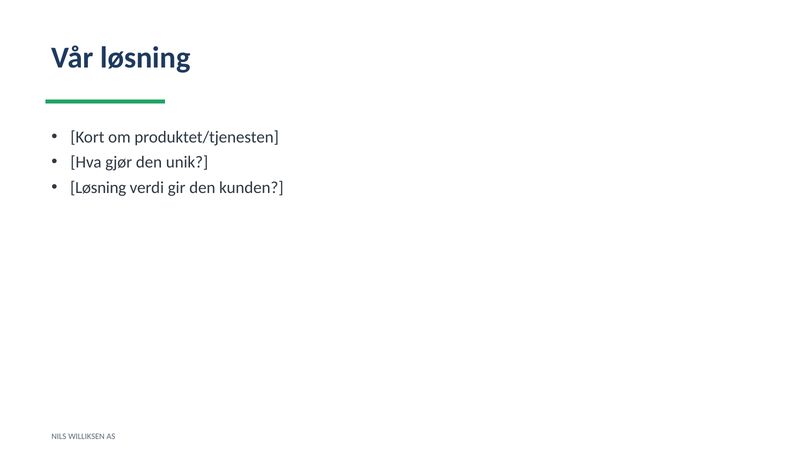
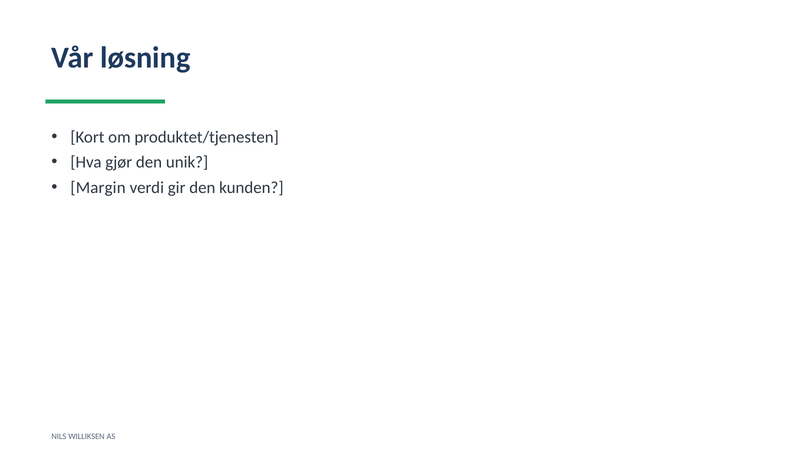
Løsning at (98, 188): Løsning -> Margin
